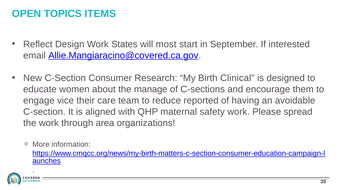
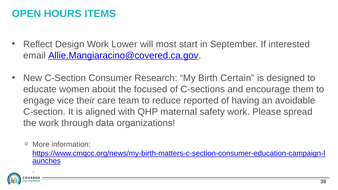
TOPICS: TOPICS -> HOURS
States: States -> Lower
Clinical: Clinical -> Certain
manage: manage -> focused
area: area -> data
